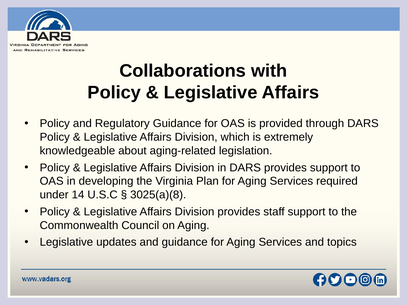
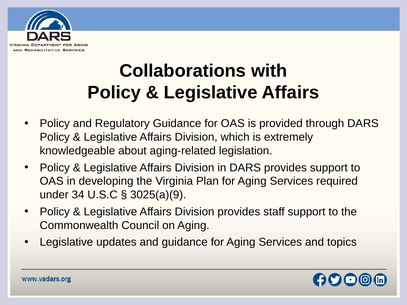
14: 14 -> 34
3025(a)(8: 3025(a)(8 -> 3025(a)(9
